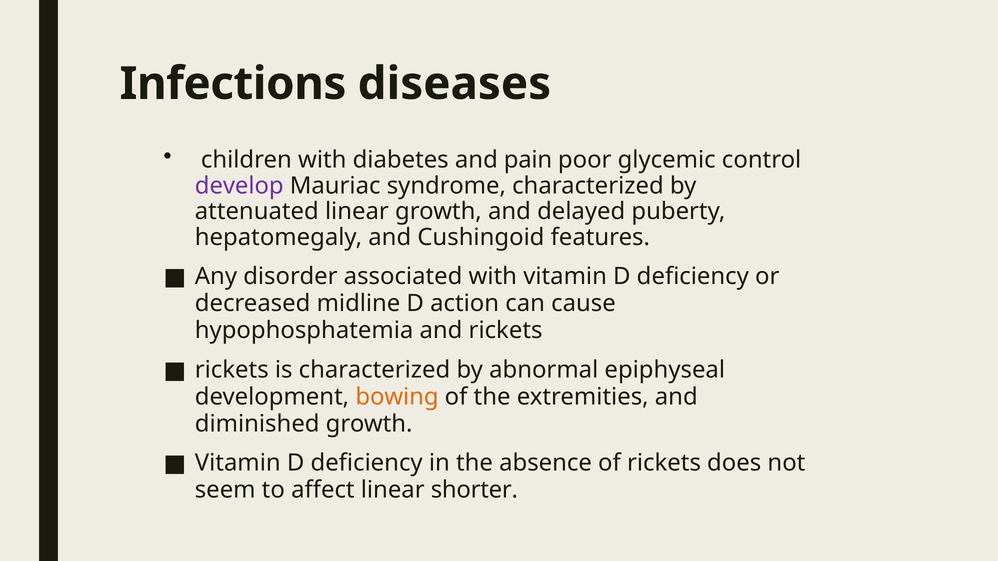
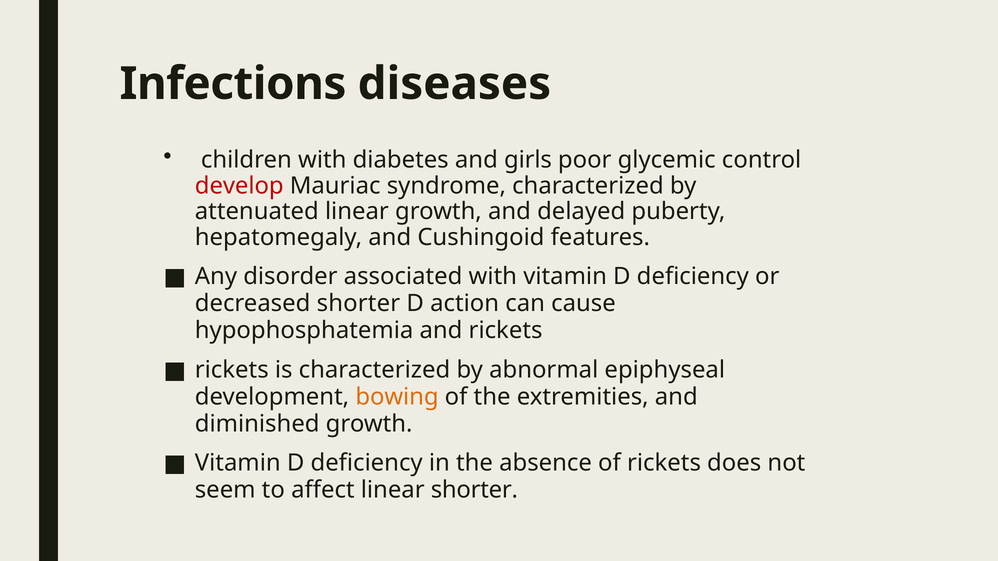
pain: pain -> girls
develop colour: purple -> red
decreased midline: midline -> shorter
